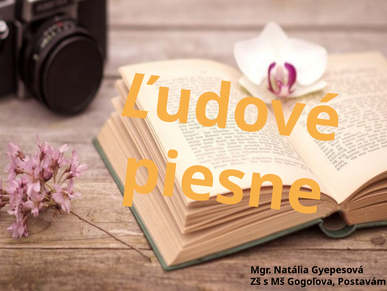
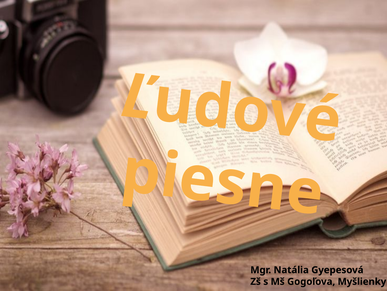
Postavám: Postavám -> Myšlienky
